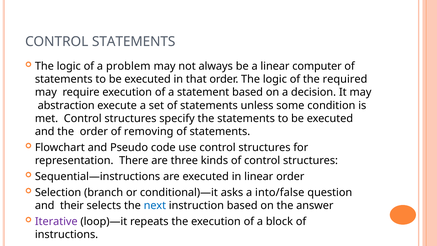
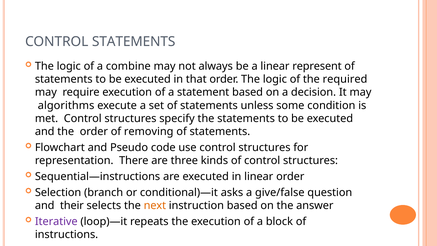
problem: problem -> combine
computer: computer -> represent
abstraction: abstraction -> algorithms
into/false: into/false -> give/false
next colour: blue -> orange
